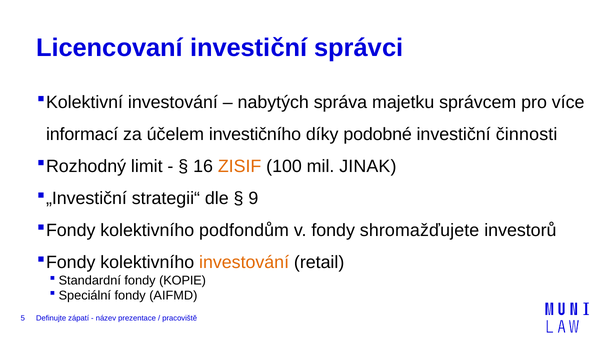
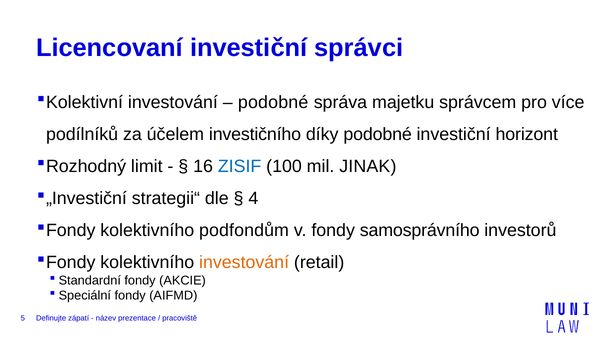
nabytých at (273, 103): nabytých -> podobné
informací: informací -> podílníků
činnosti: činnosti -> horizont
ZISIF colour: orange -> blue
9: 9 -> 4
shromažďujete: shromažďujete -> samosprávního
KOPIE: KOPIE -> AKCIE
